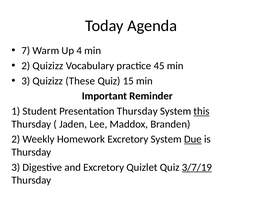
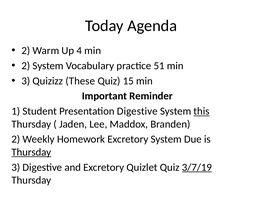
7 at (26, 51): 7 -> 2
2 Quizizz: Quizizz -> System
45: 45 -> 51
Presentation Thursday: Thursday -> Digestive
Due underline: present -> none
Thursday at (31, 152) underline: none -> present
